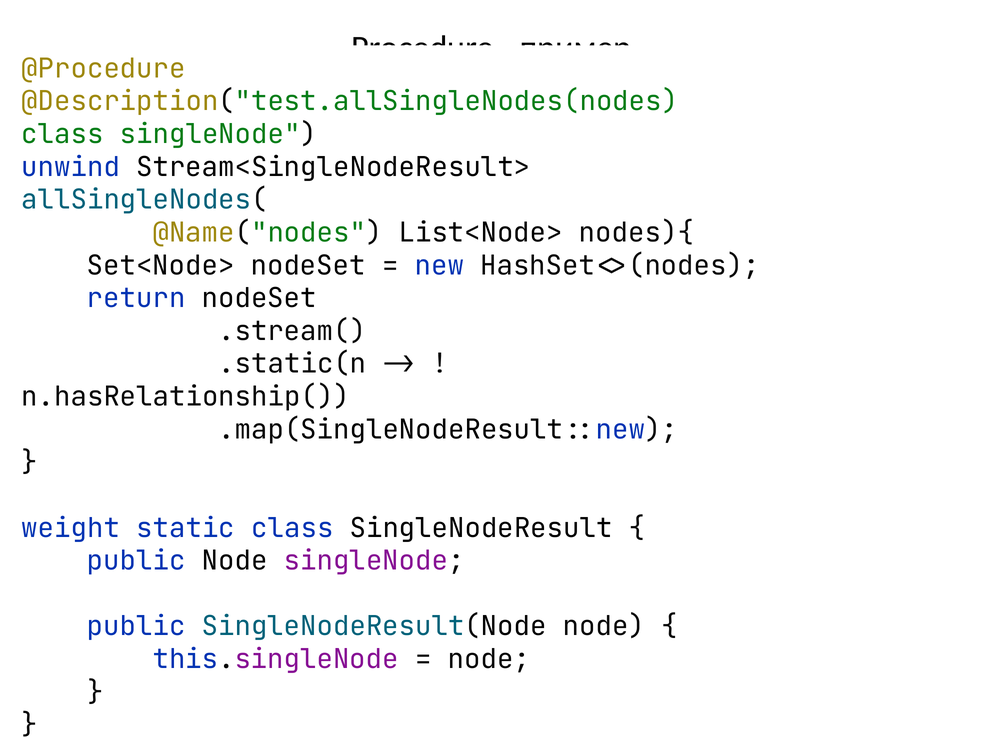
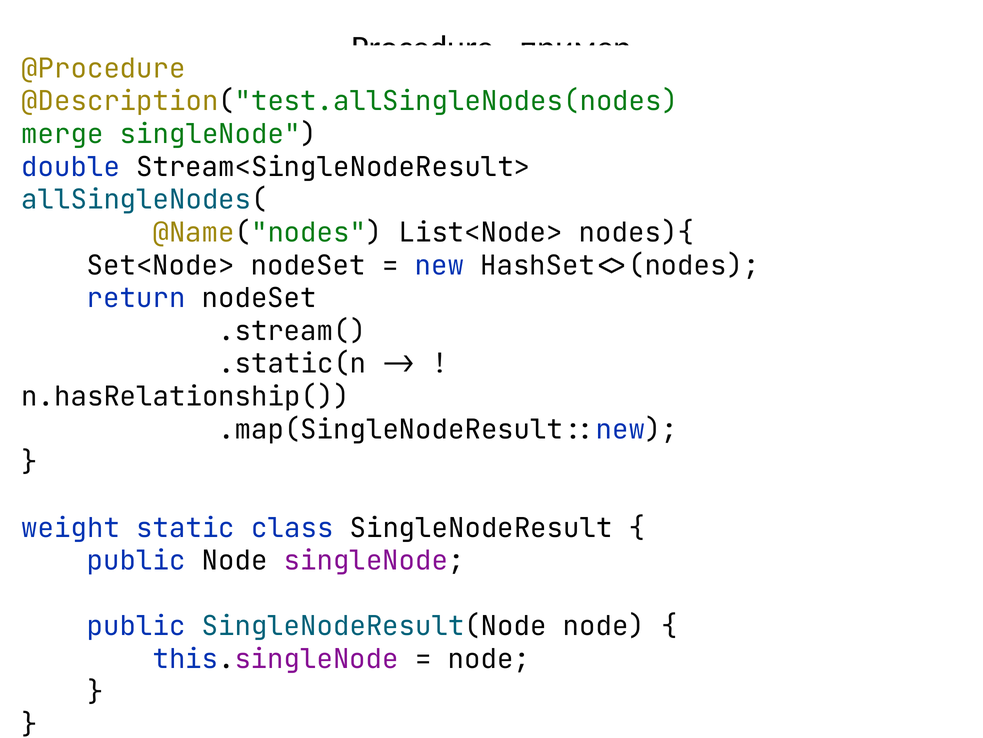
class at (62, 134): class -> merge
unwind: unwind -> double
